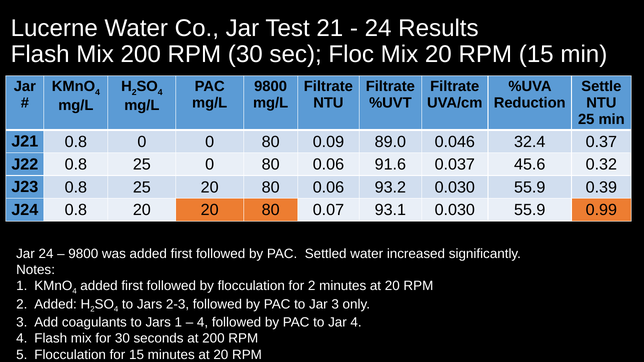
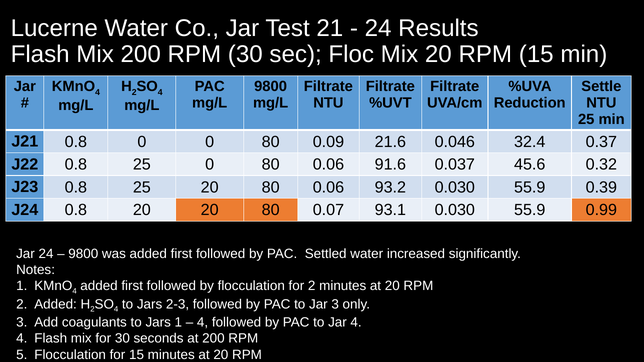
89.0: 89.0 -> 21.6
